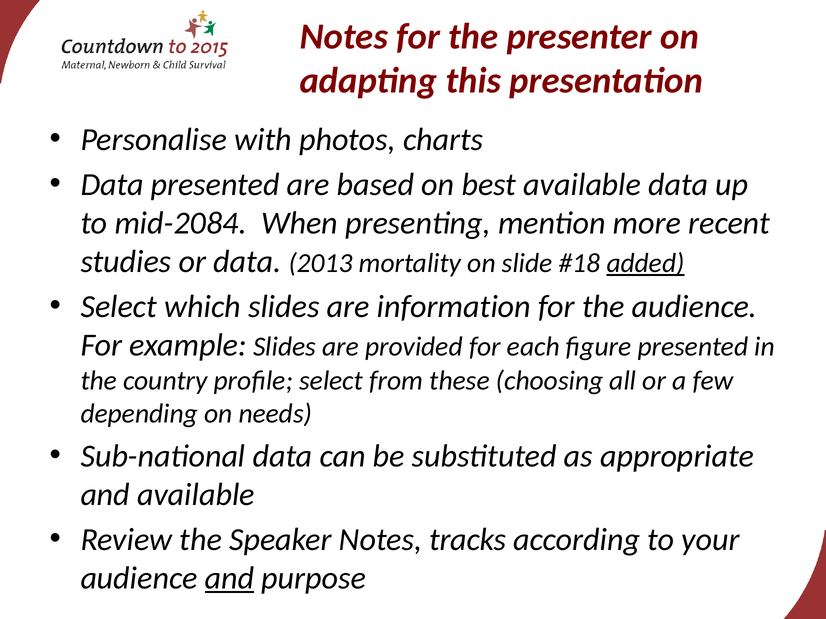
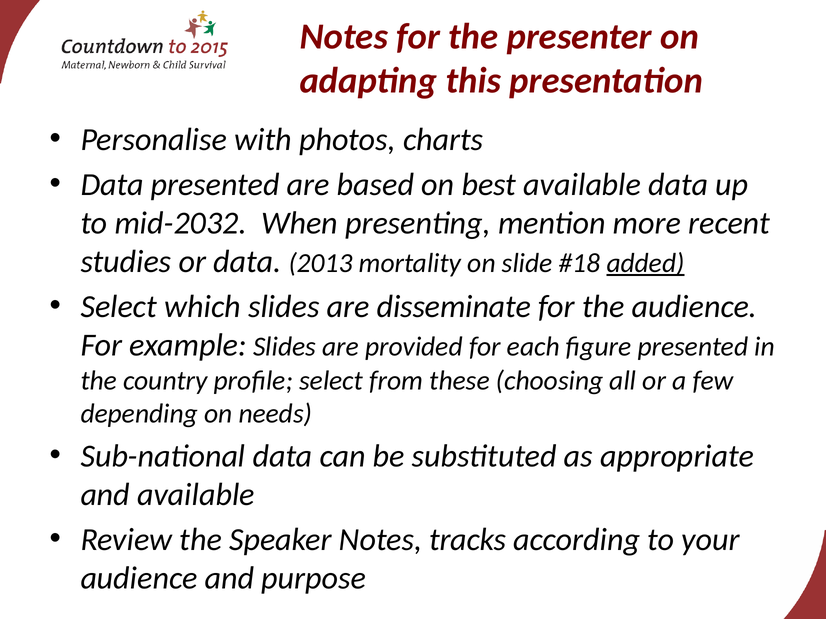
mid-2084: mid-2084 -> mid-2032
information: information -> disseminate
and at (230, 579) underline: present -> none
